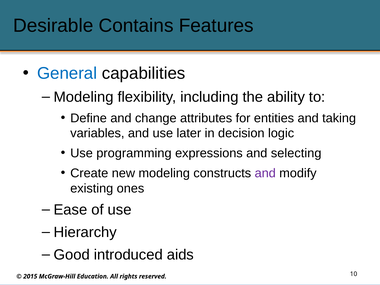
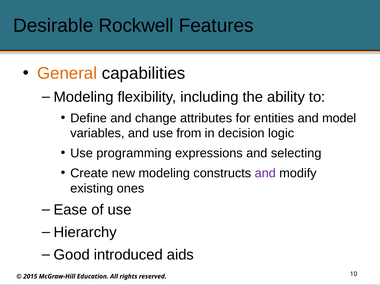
Contains: Contains -> Rockwell
General colour: blue -> orange
taking: taking -> model
later: later -> from
